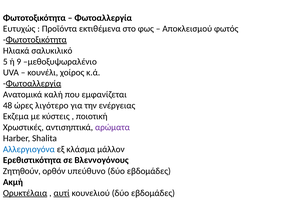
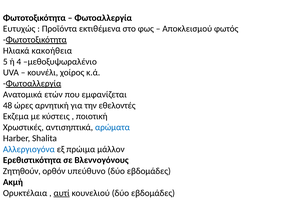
σαλυκιλικό: σαλυκιλικό -> κακοήθεια
9: 9 -> 4
καλή: καλή -> ετών
λιγότερο: λιγότερο -> αρνητική
ενέργειας: ενέργειας -> εθελοντές
αρώματα colour: purple -> blue
κλάσμα: κλάσμα -> πρώιμα
Ορυκτέλαια underline: present -> none
